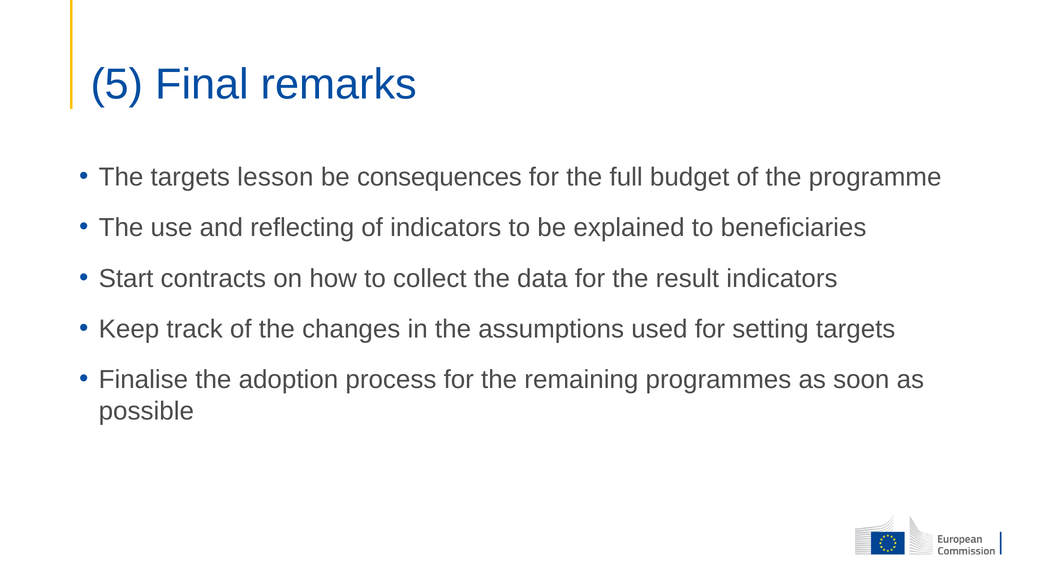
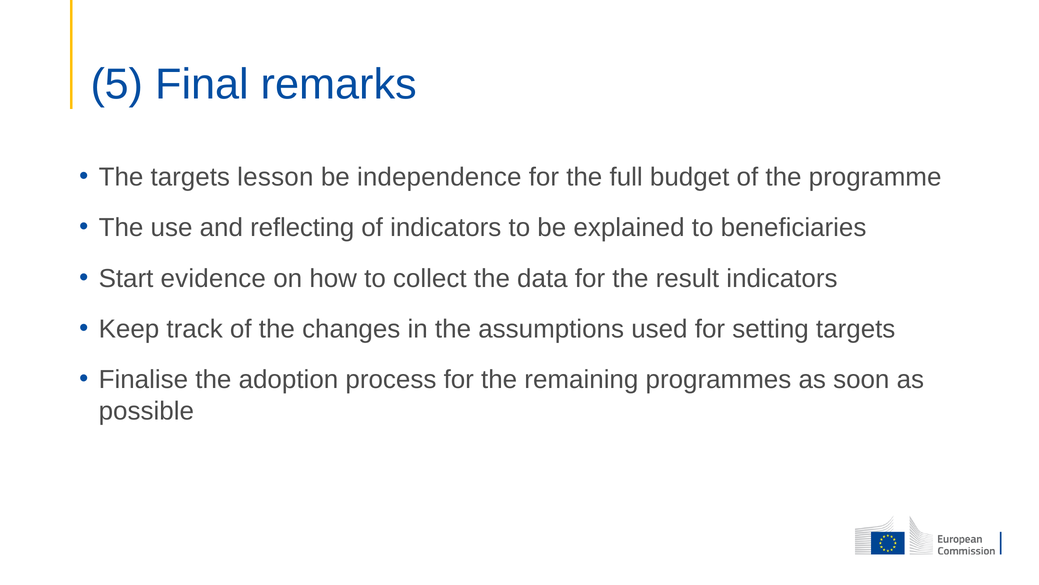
consequences: consequences -> independence
contracts: contracts -> evidence
